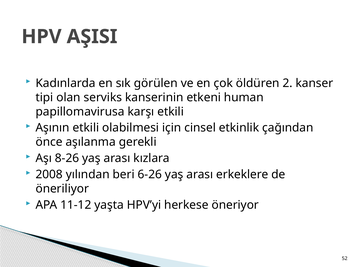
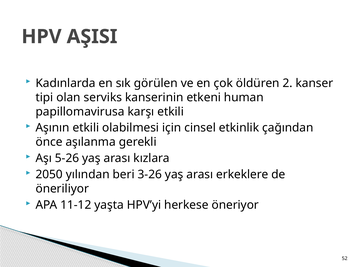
8-26: 8-26 -> 5-26
2008: 2008 -> 2050
6-26: 6-26 -> 3-26
